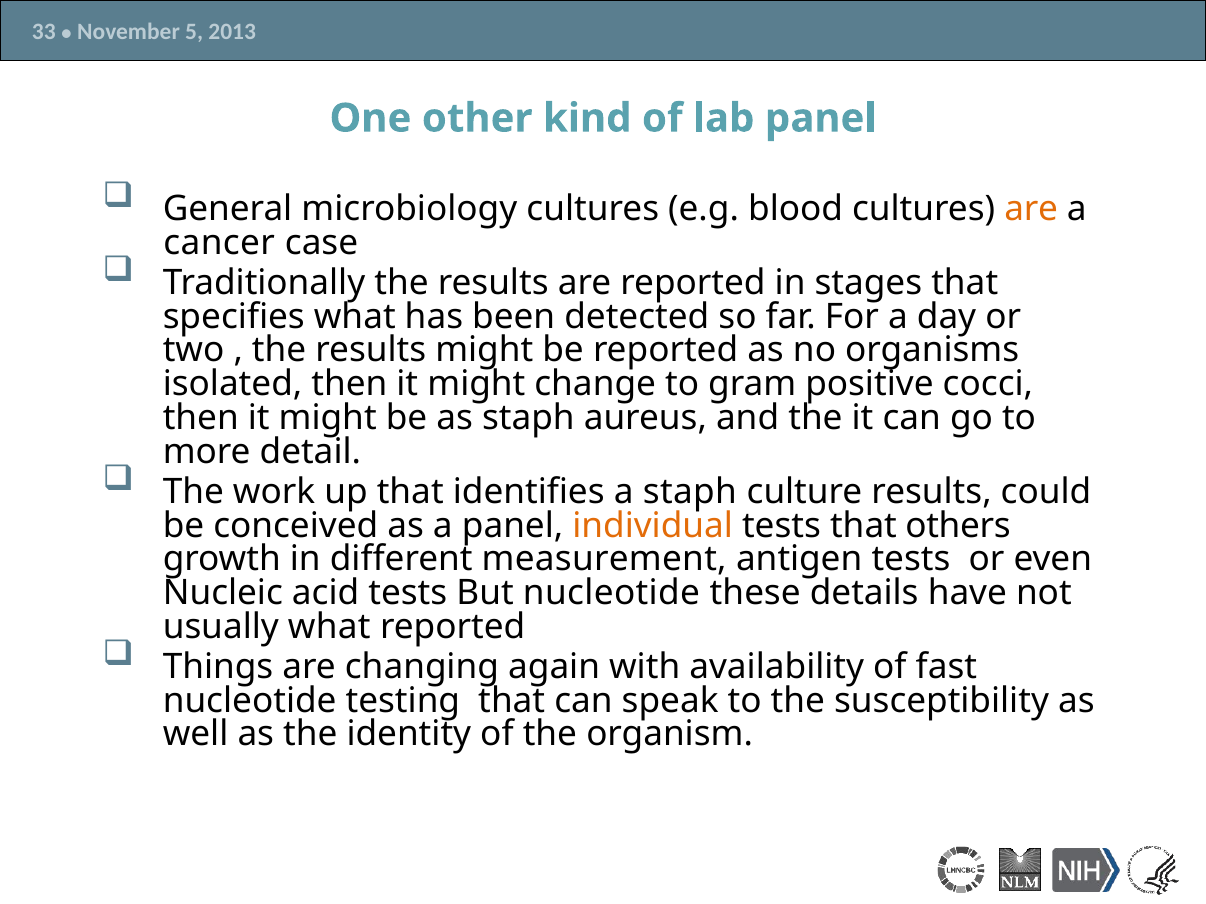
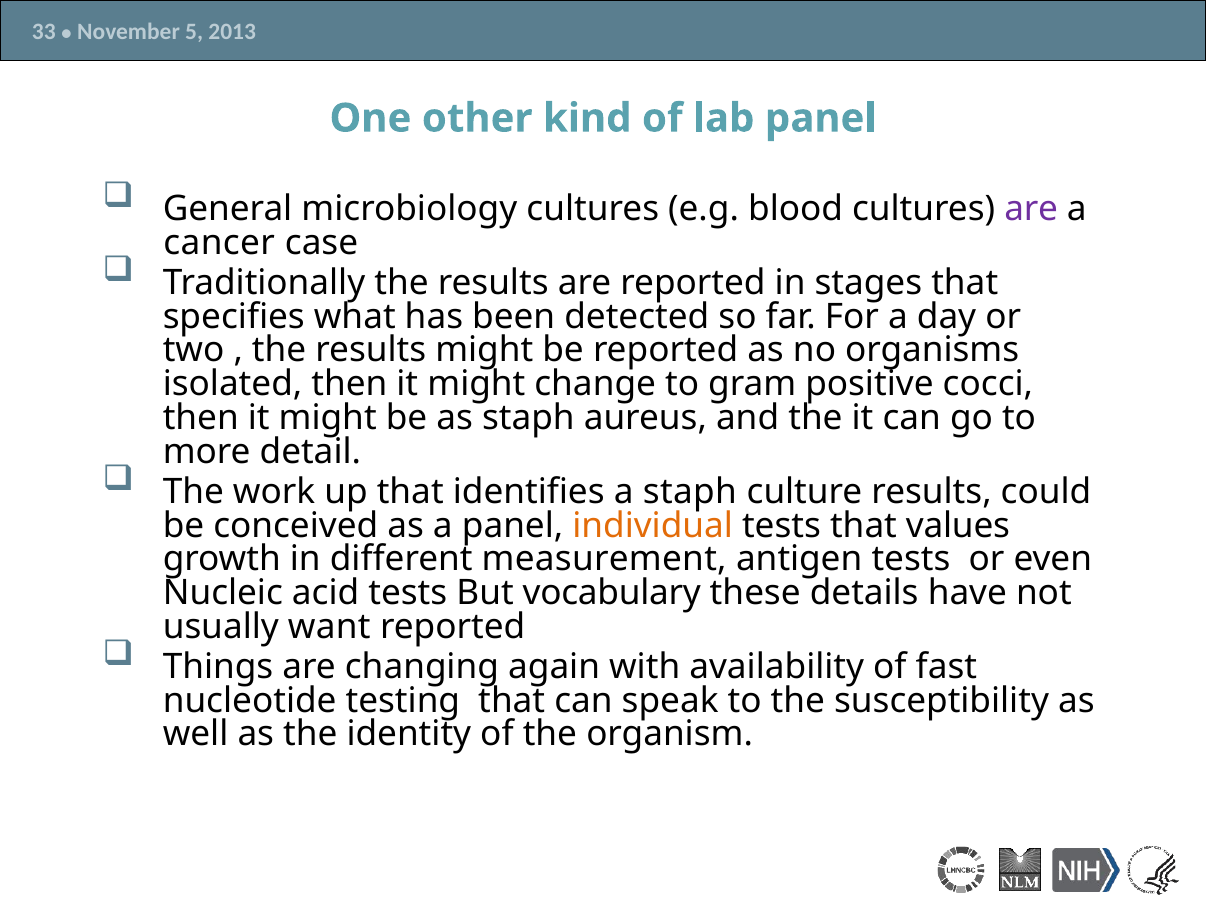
are at (1031, 209) colour: orange -> purple
others: others -> values
But nucleotide: nucleotide -> vocabulary
usually what: what -> want
